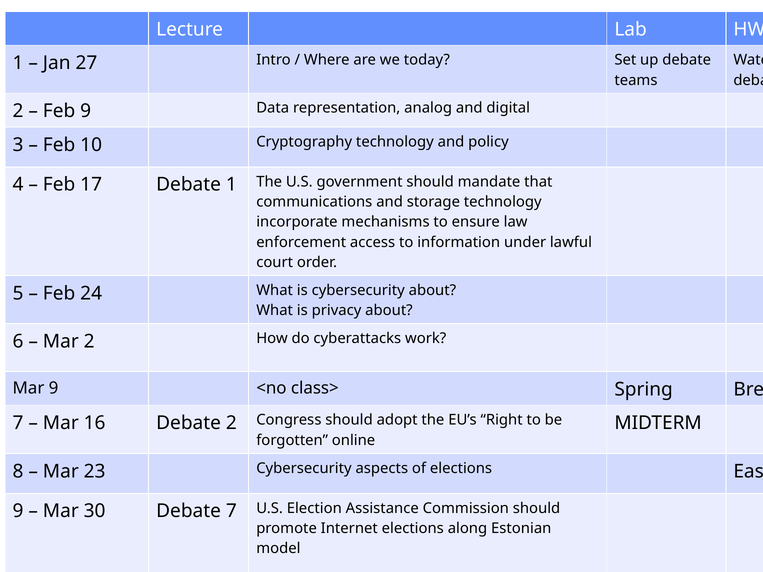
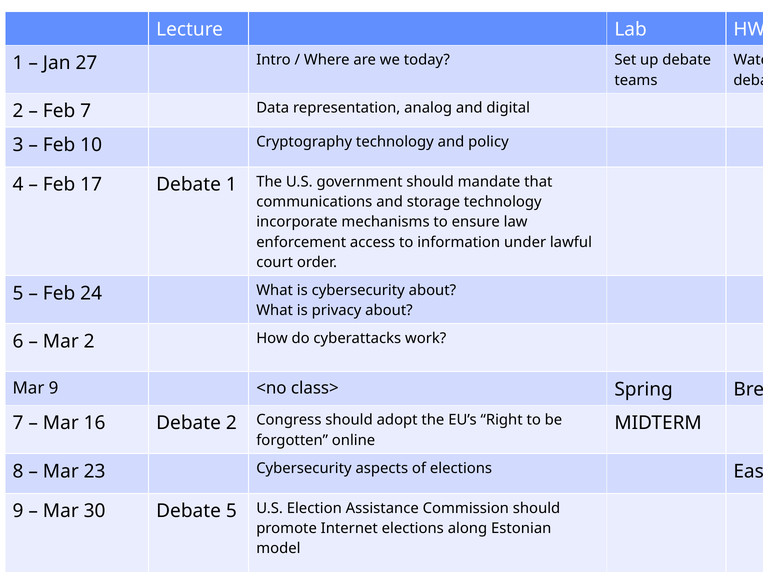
Feb 9: 9 -> 7
30 Debate 7: 7 -> 5
